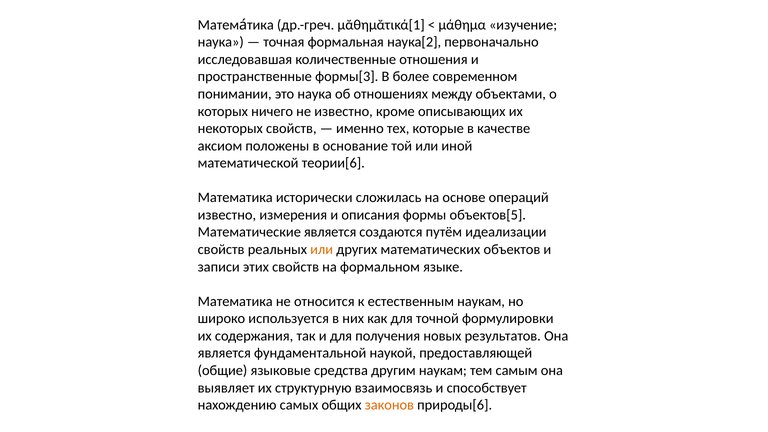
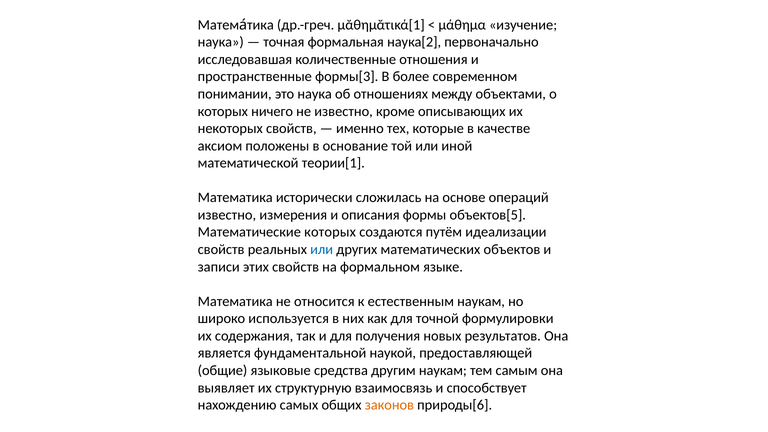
теории[6: теории[6 -> теории[1
Математические является: является -> которых
или at (322, 250) colour: orange -> blue
